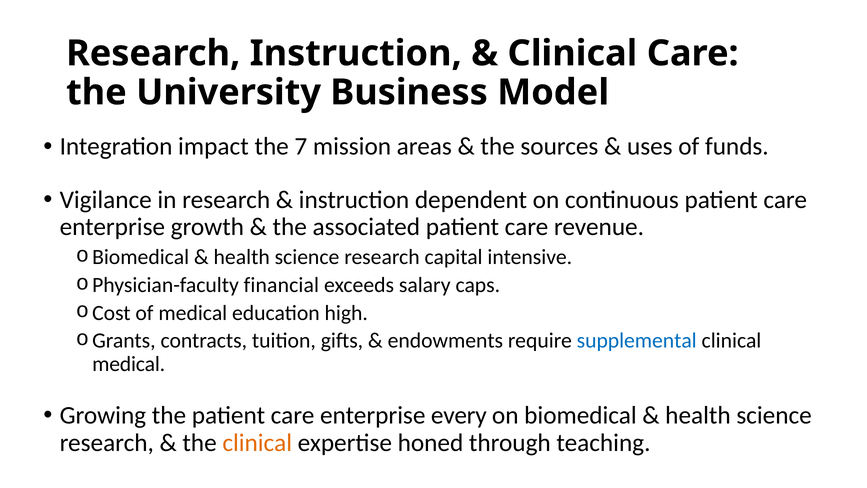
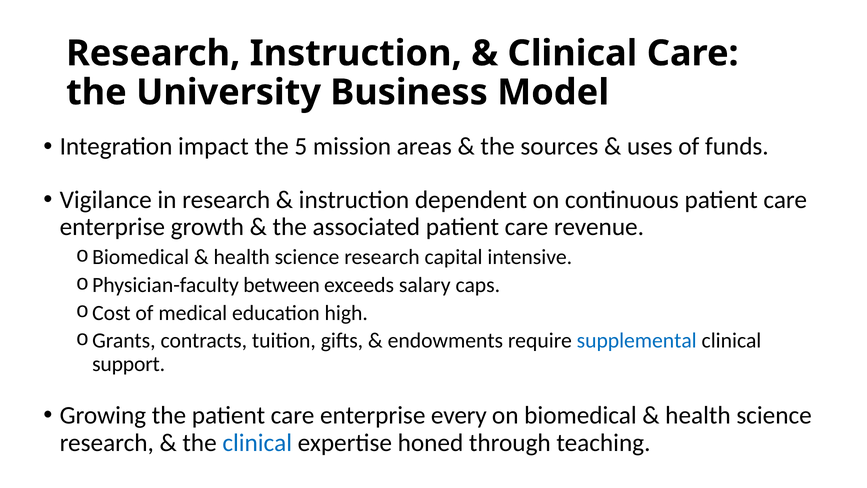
7: 7 -> 5
financial: financial -> between
medical at (129, 364): medical -> support
clinical at (257, 442) colour: orange -> blue
